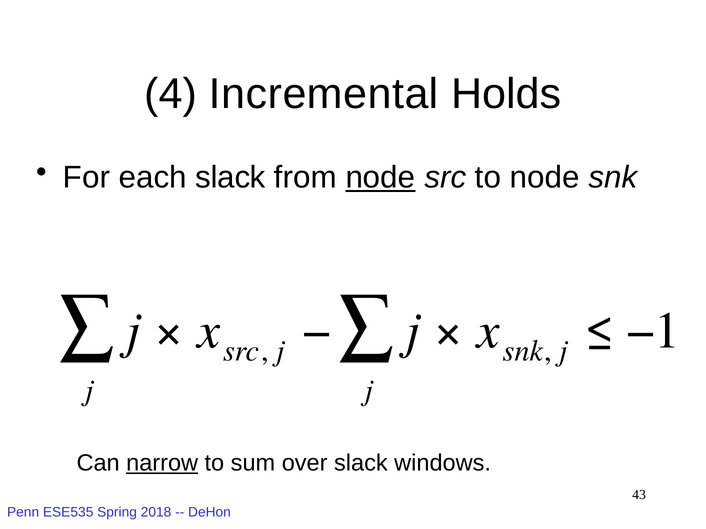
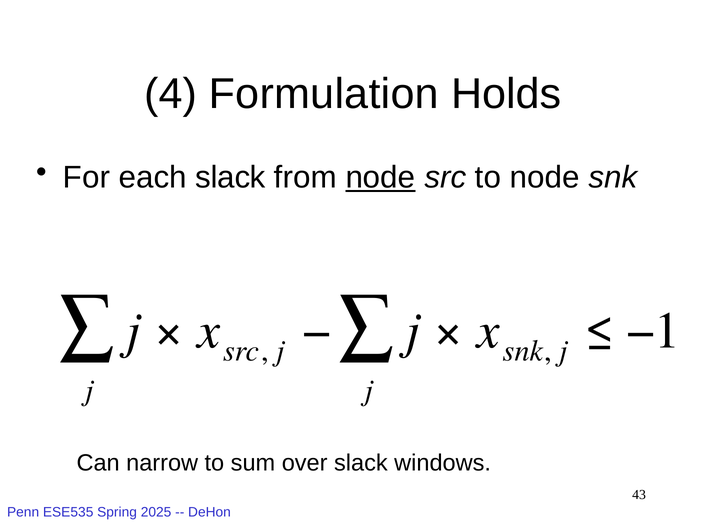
Incremental: Incremental -> Formulation
narrow underline: present -> none
2018: 2018 -> 2025
